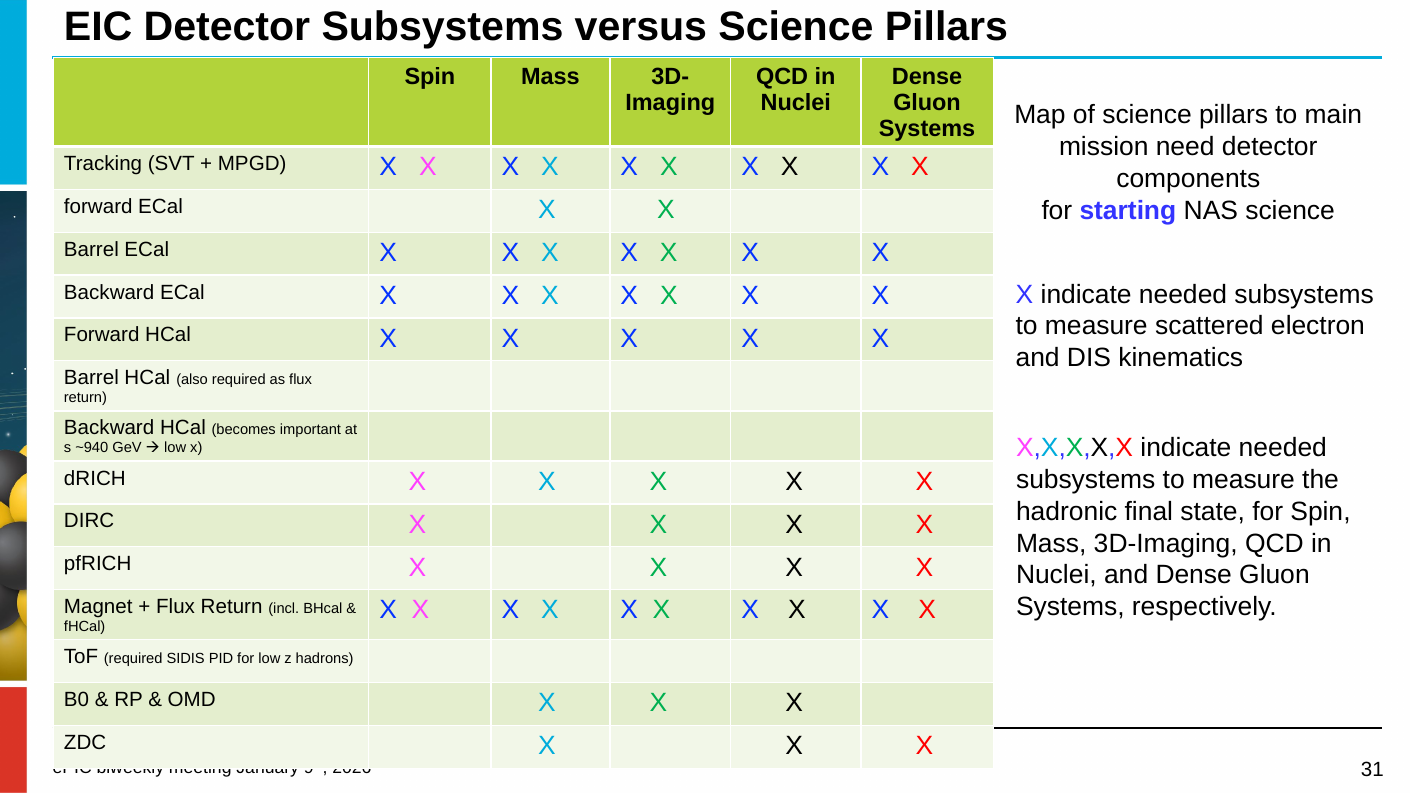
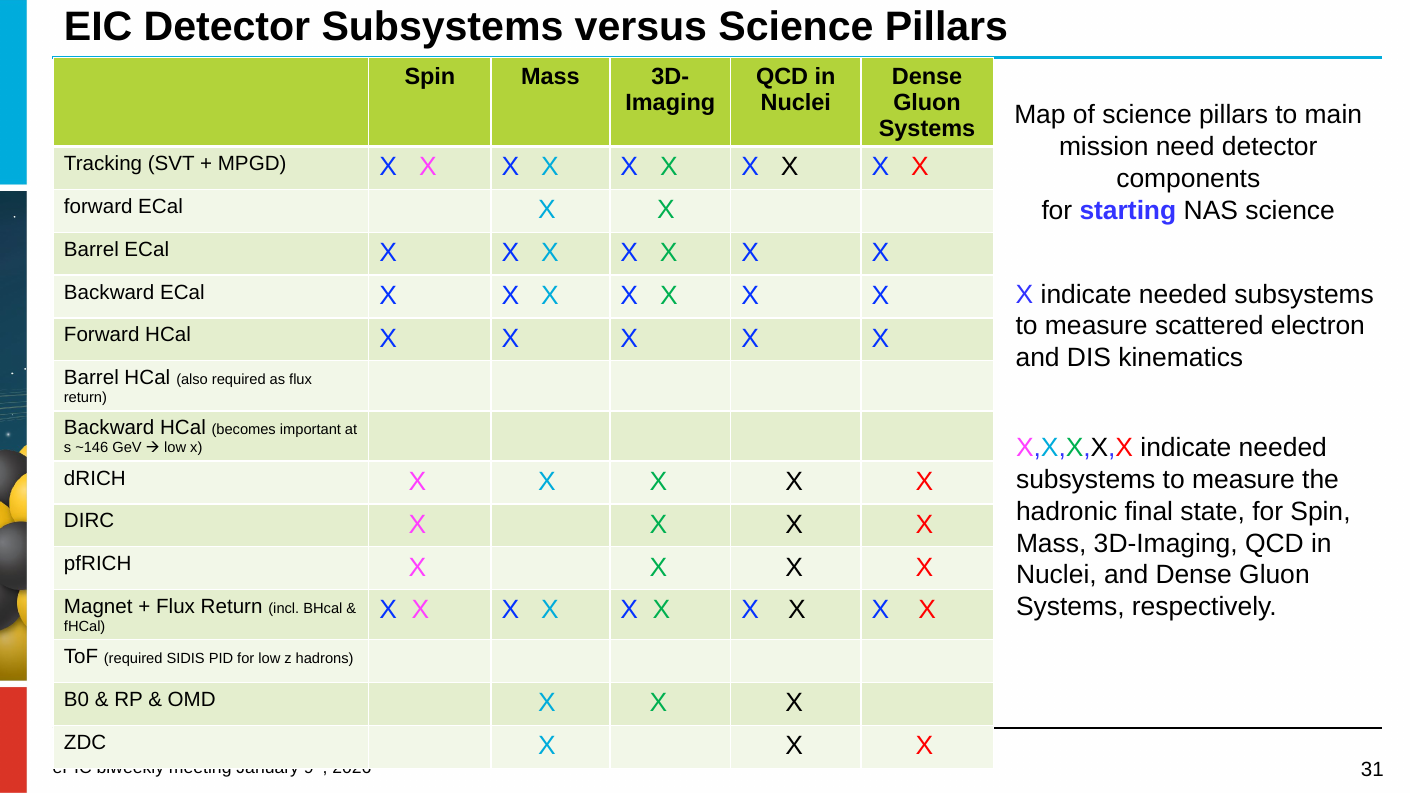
~940: ~940 -> ~146
